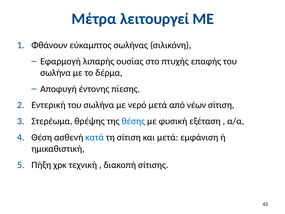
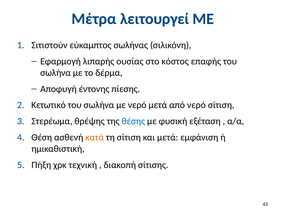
Φθάνουν: Φθάνουν -> Σιτιστούν
πτυχής: πτυχής -> κόστος
Εντερική: Εντερική -> Κετωτικό
από νέων: νέων -> νερό
κατά colour: blue -> orange
